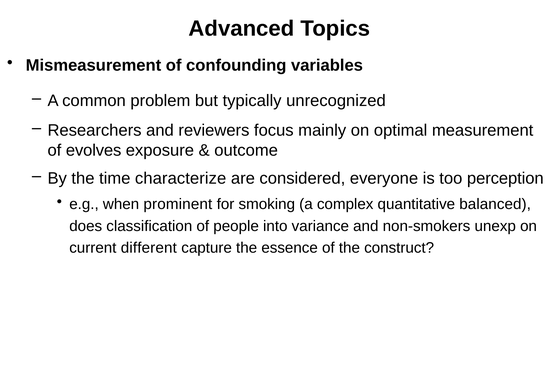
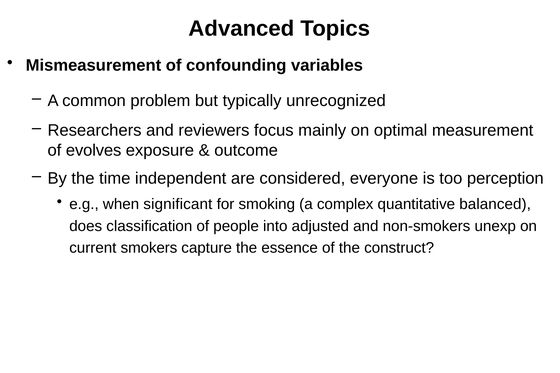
characterize: characterize -> independent
prominent: prominent -> significant
variance: variance -> adjusted
different: different -> smokers
